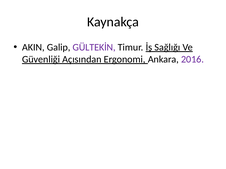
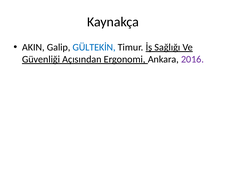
GÜLTEKİN colour: purple -> blue
